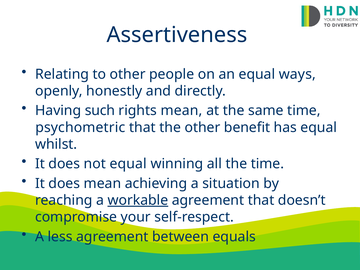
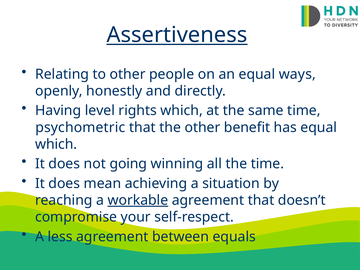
Assertiveness underline: none -> present
such: such -> level
rights mean: mean -> which
whilst at (56, 144): whilst -> which
not equal: equal -> going
